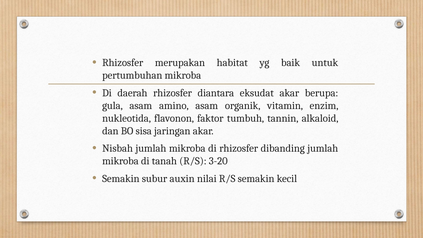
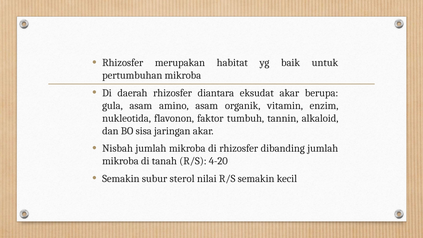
3-20: 3-20 -> 4-20
auxin: auxin -> sterol
